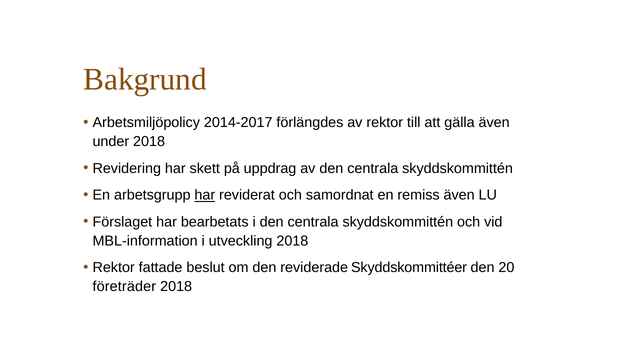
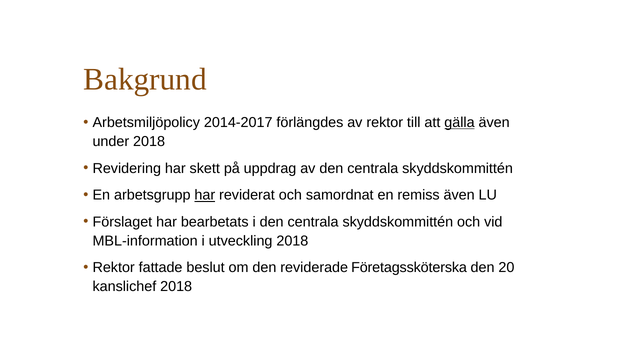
gälla underline: none -> present
Skyddskommittéer: Skyddskommittéer -> Företagssköterska
företräder: företräder -> kanslichef
